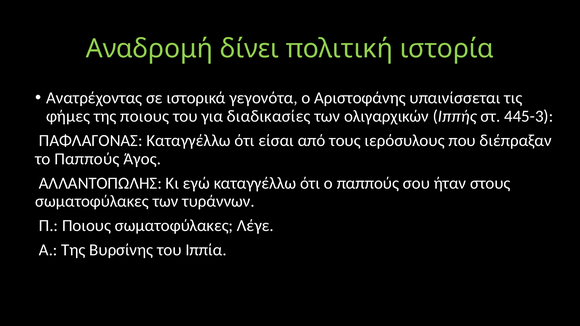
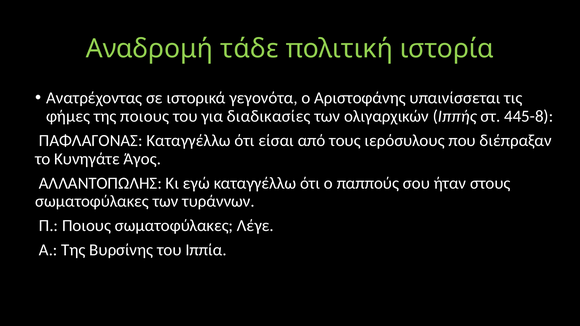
δίνει: δίνει -> τάδε
445-3: 445-3 -> 445-8
το Παππούς: Παππούς -> Κυνηγάτε
